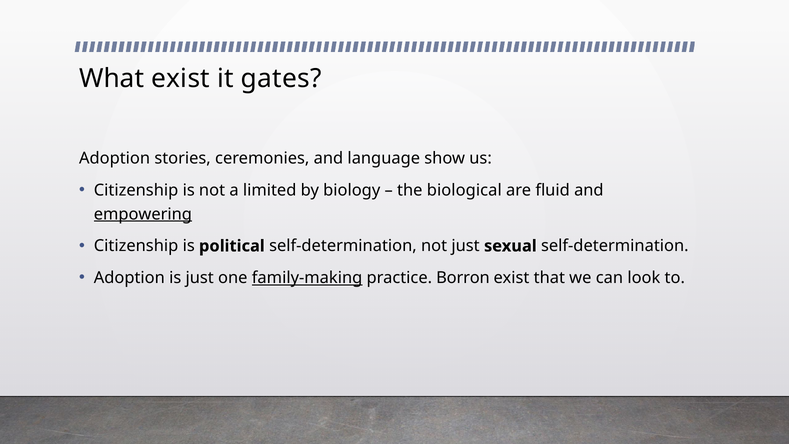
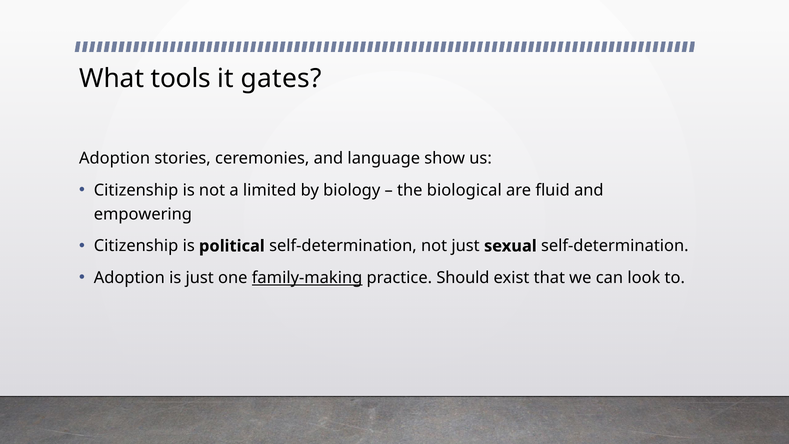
What exist: exist -> tools
empowering underline: present -> none
Borron: Borron -> Should
